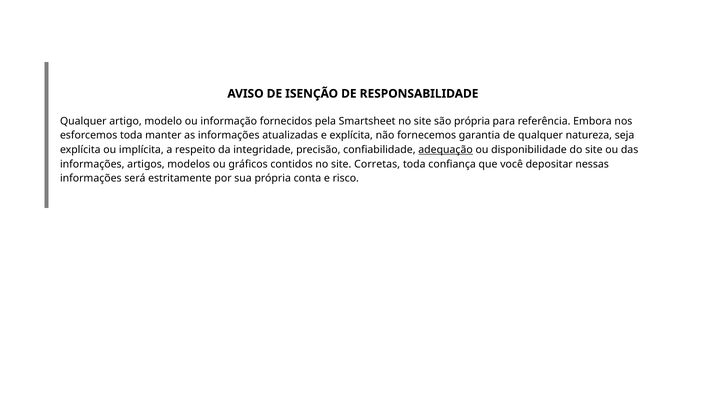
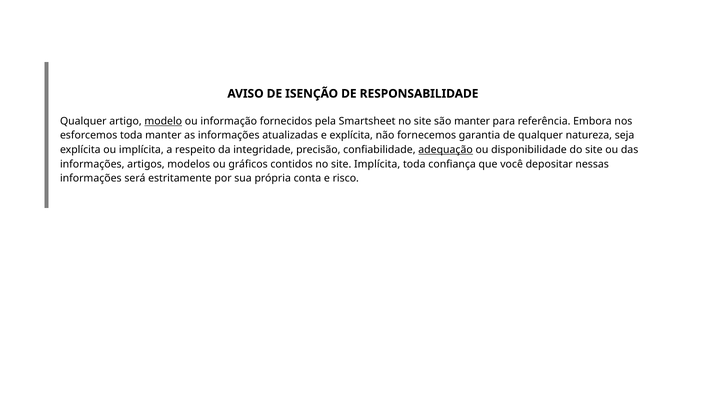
modelo underline: none -> present
são própria: própria -> manter
site Corretas: Corretas -> Implícita
